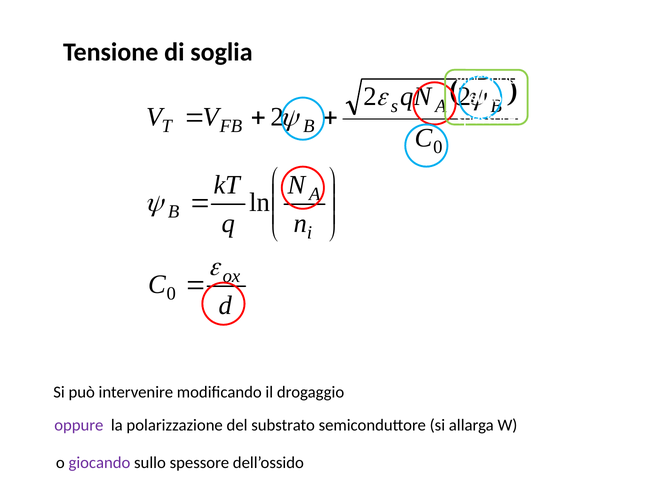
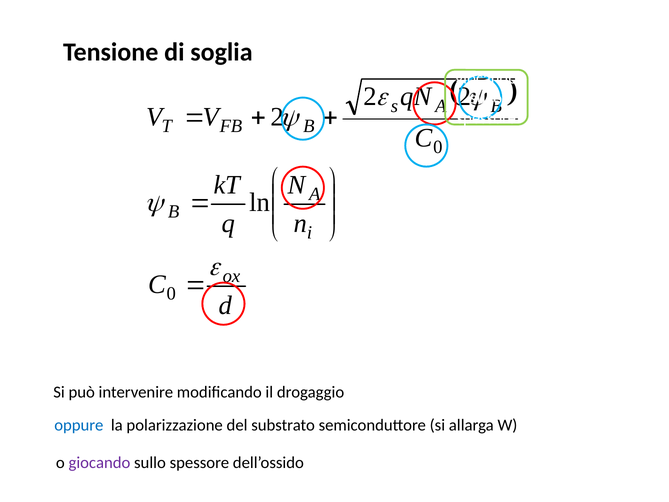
oppure colour: purple -> blue
